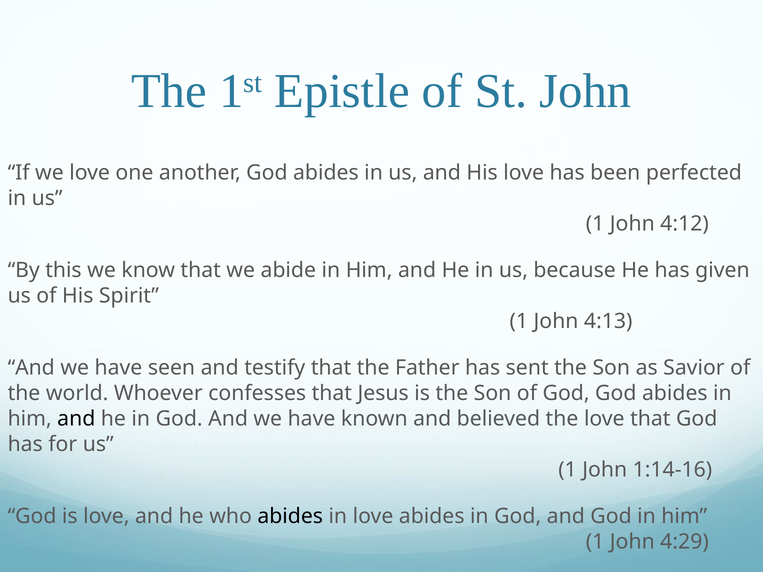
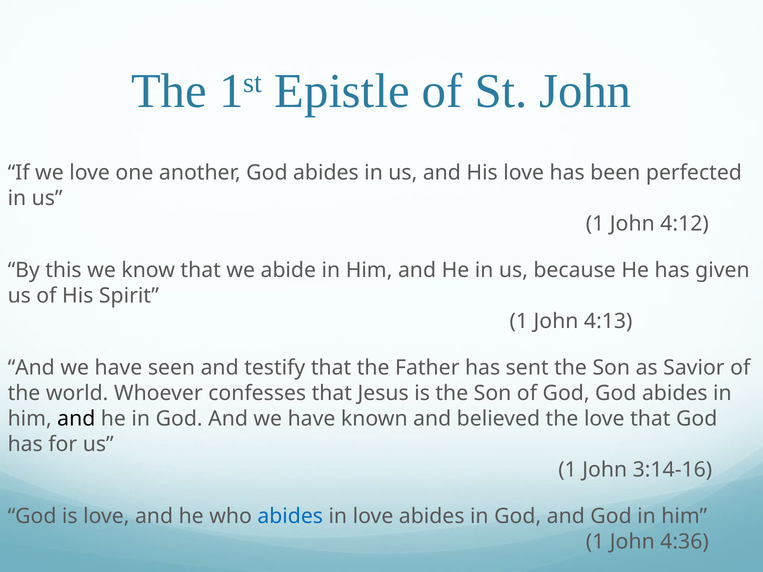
1:14-16: 1:14-16 -> 3:14-16
abides at (290, 517) colour: black -> blue
4:29: 4:29 -> 4:36
